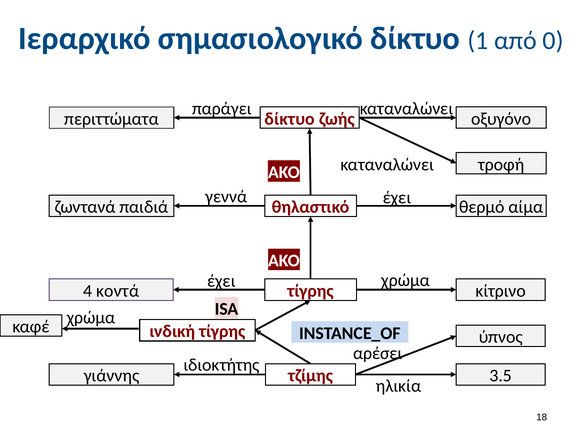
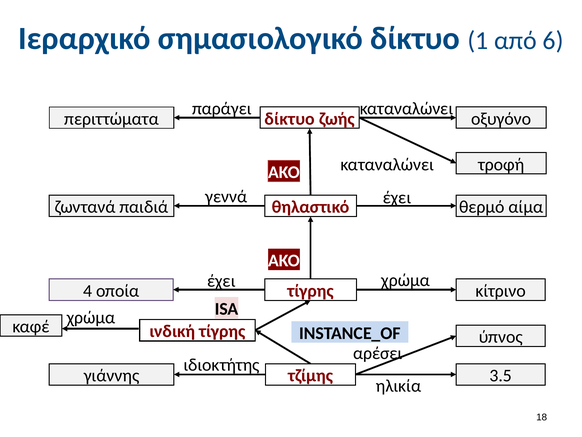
0: 0 -> 6
κοντά: κοντά -> οποία
